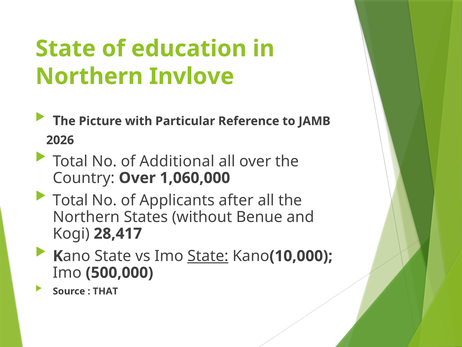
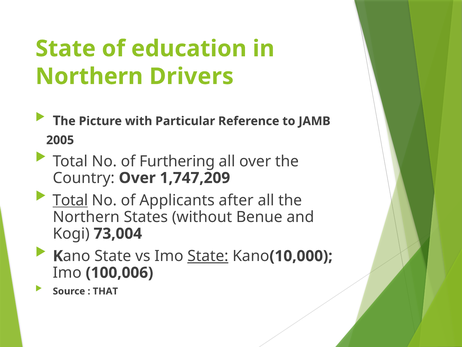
Invlove: Invlove -> Drivers
2026: 2026 -> 2005
Additional: Additional -> Furthering
1,060,000: 1,060,000 -> 1,747,209
Total at (70, 200) underline: none -> present
28,417: 28,417 -> 73,004
500,000: 500,000 -> 100,006
